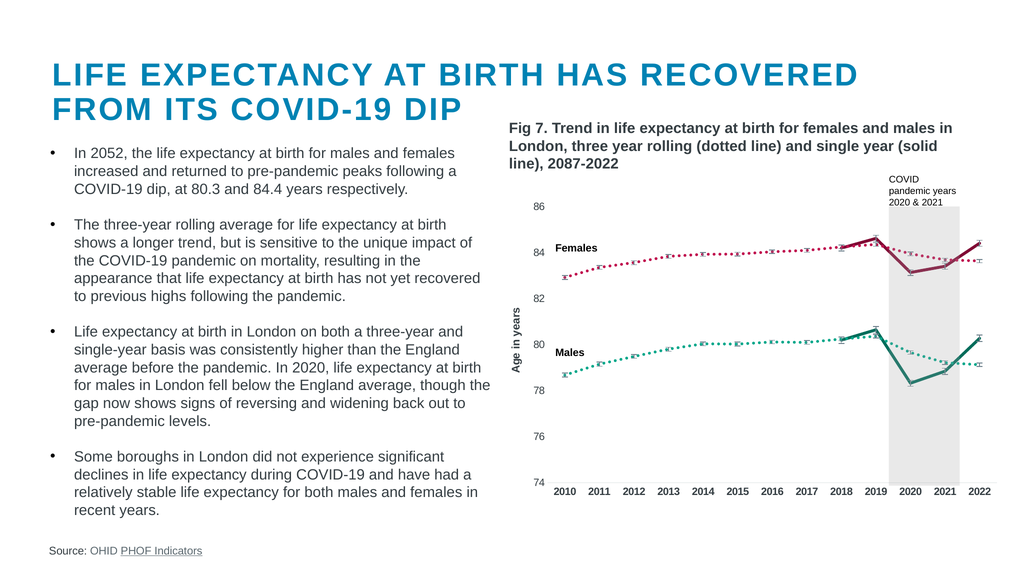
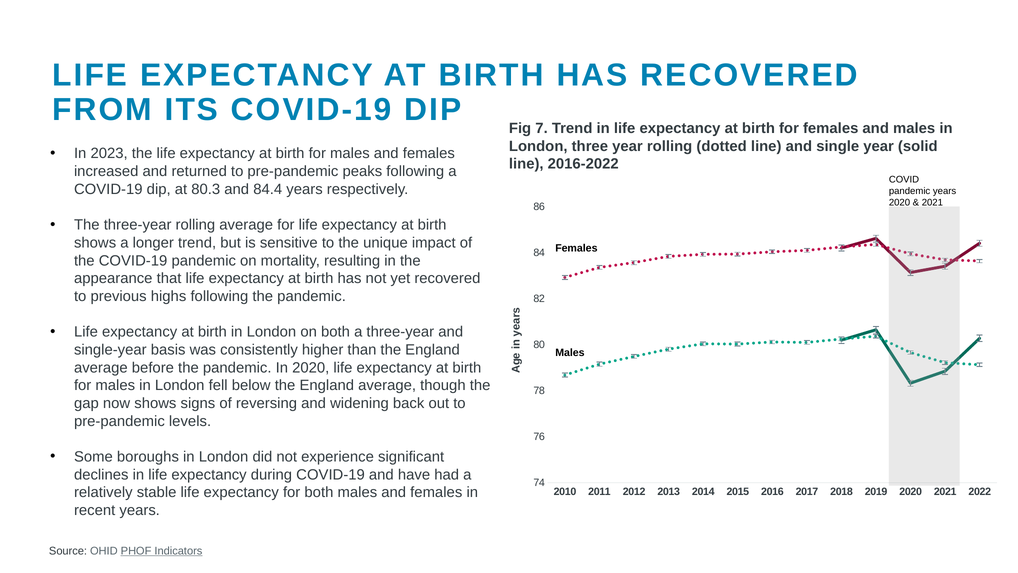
2052: 2052 -> 2023
2087-2022: 2087-2022 -> 2016-2022
